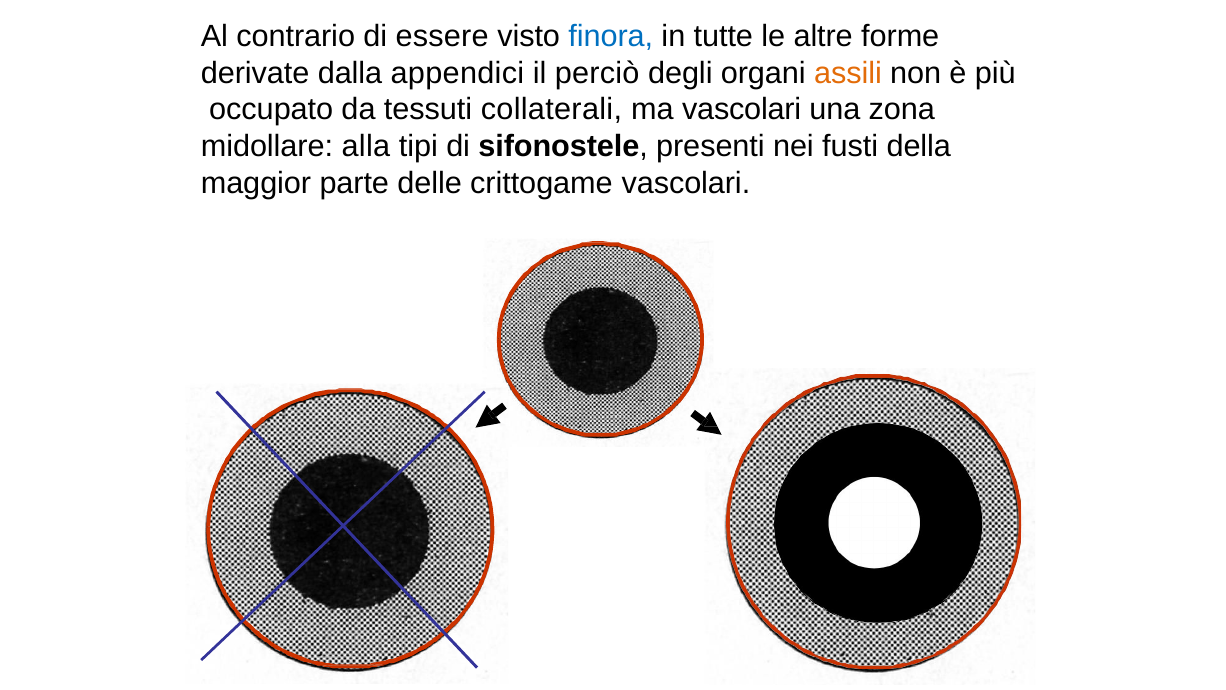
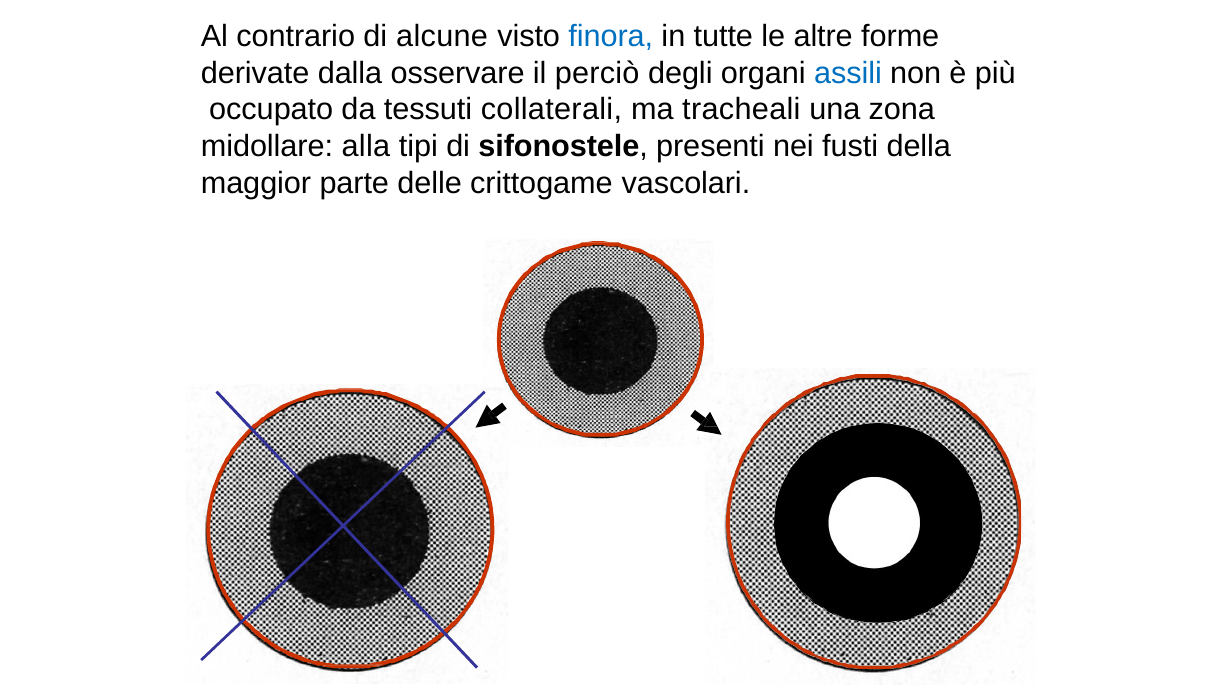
essere: essere -> alcune
appendici: appendici -> osservare
assili colour: orange -> blue
ma vascolari: vascolari -> tracheali
